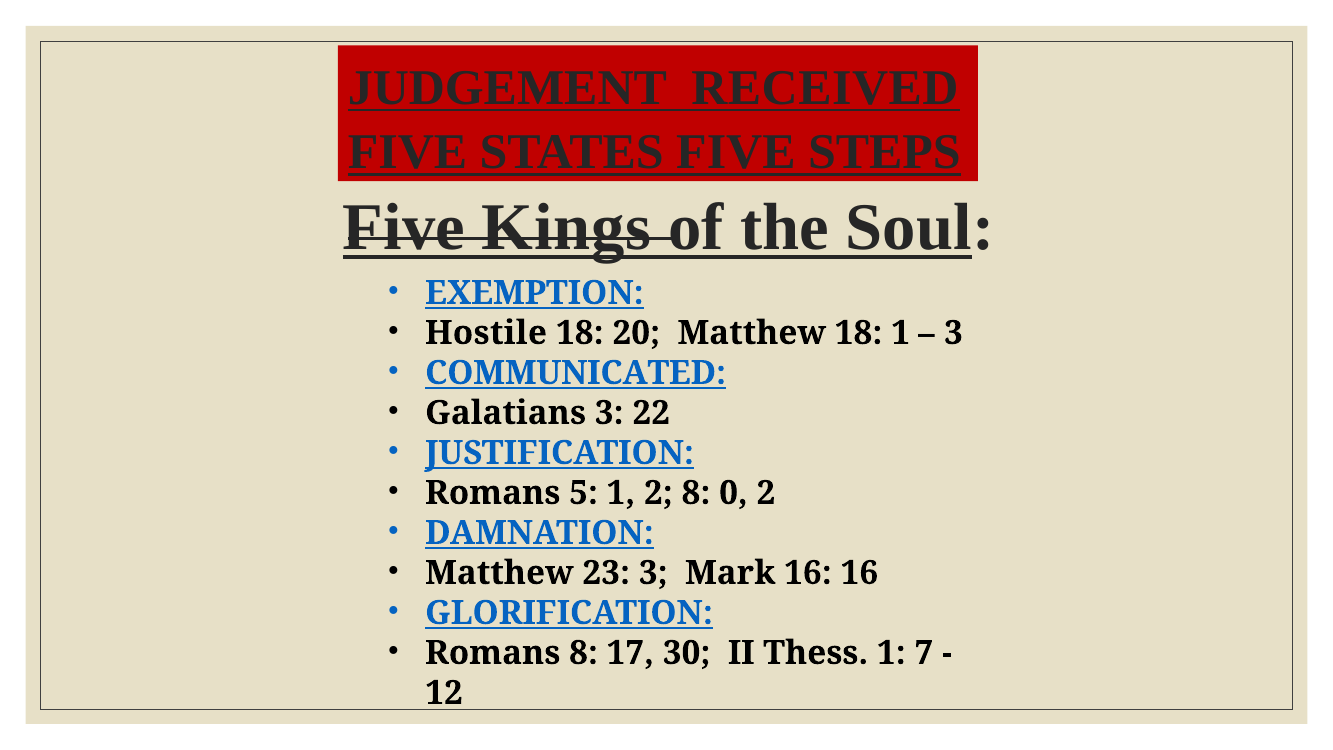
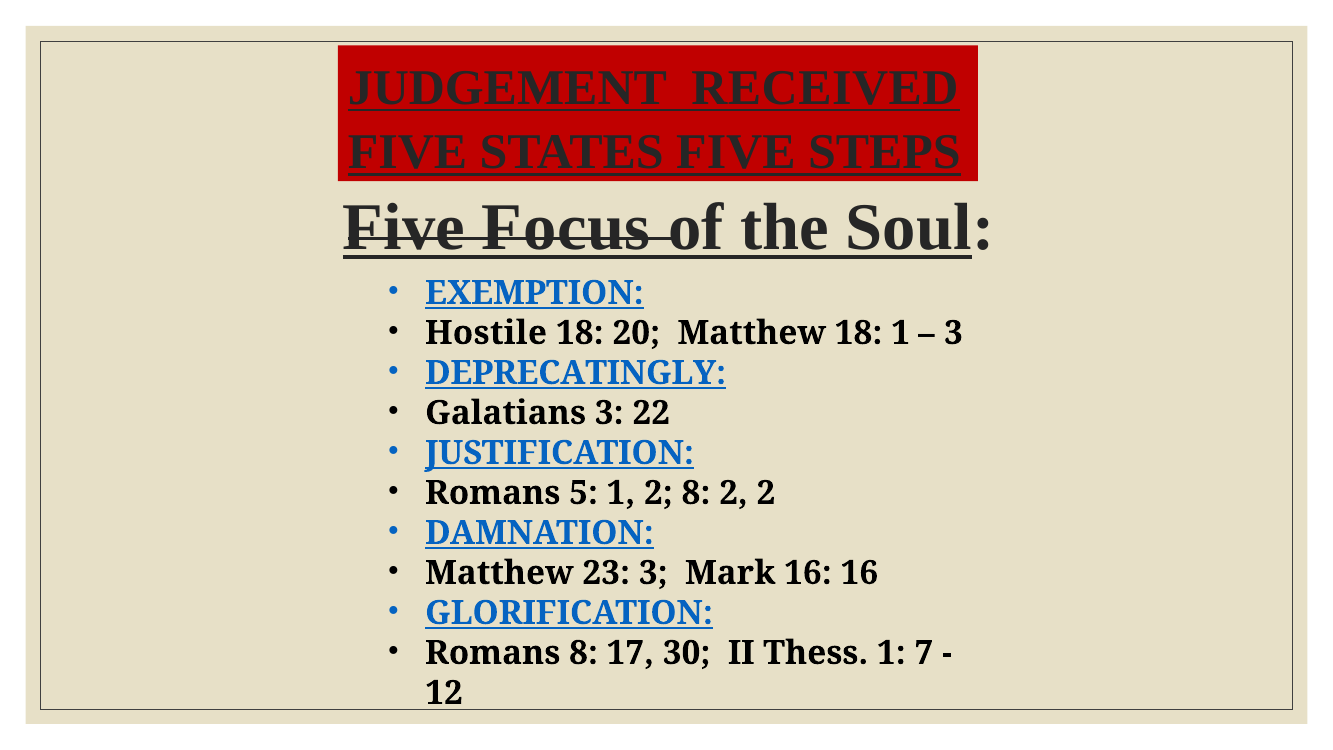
Kings: Kings -> Focus
COMMUNICATED: COMMUNICATED -> DEPRECATINGLY
8 0: 0 -> 2
